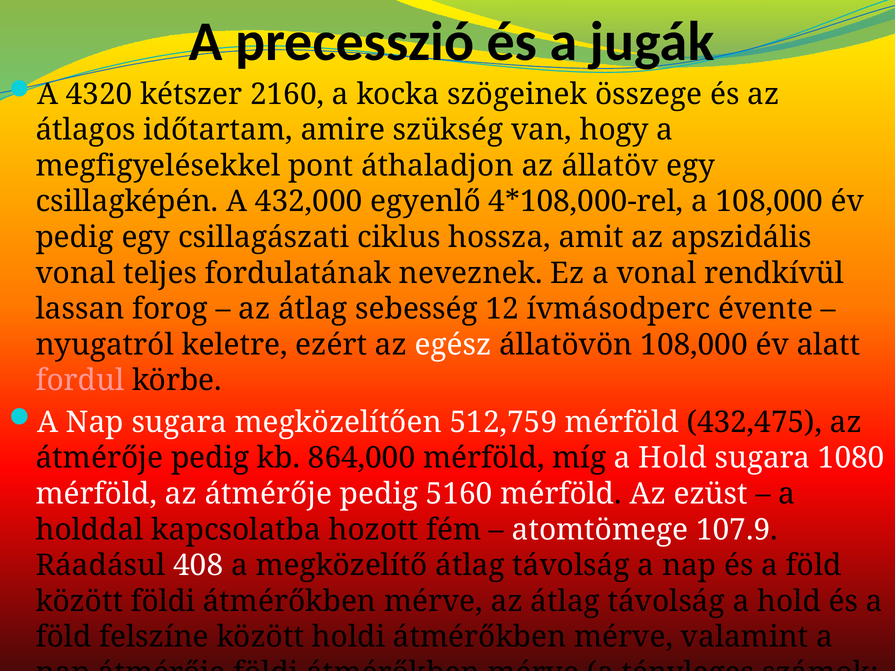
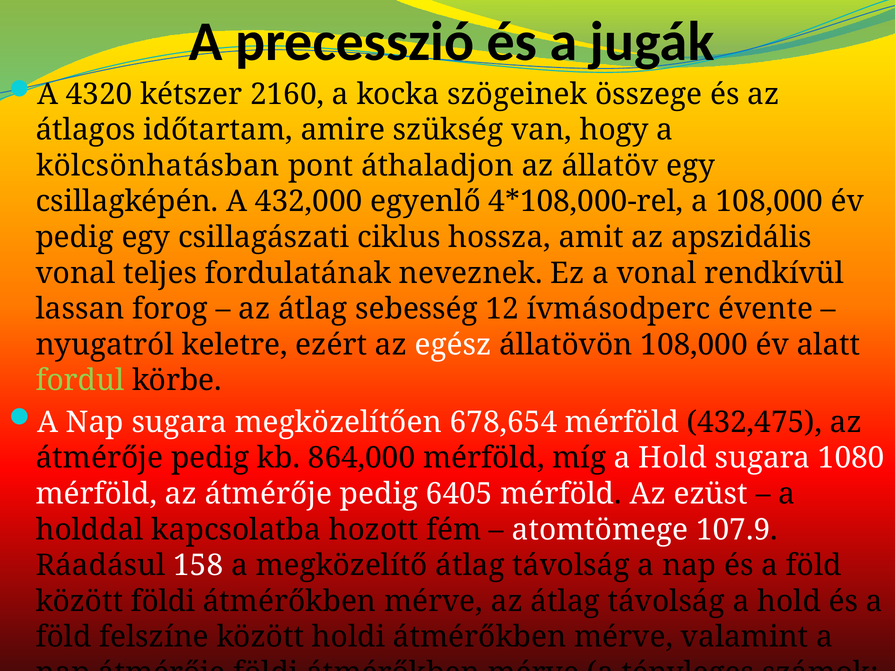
megfigyelésekkel: megfigyelésekkel -> kölcsönhatásban
fordul colour: pink -> light green
512,759: 512,759 -> 678,654
5160: 5160 -> 6405
408: 408 -> 158
